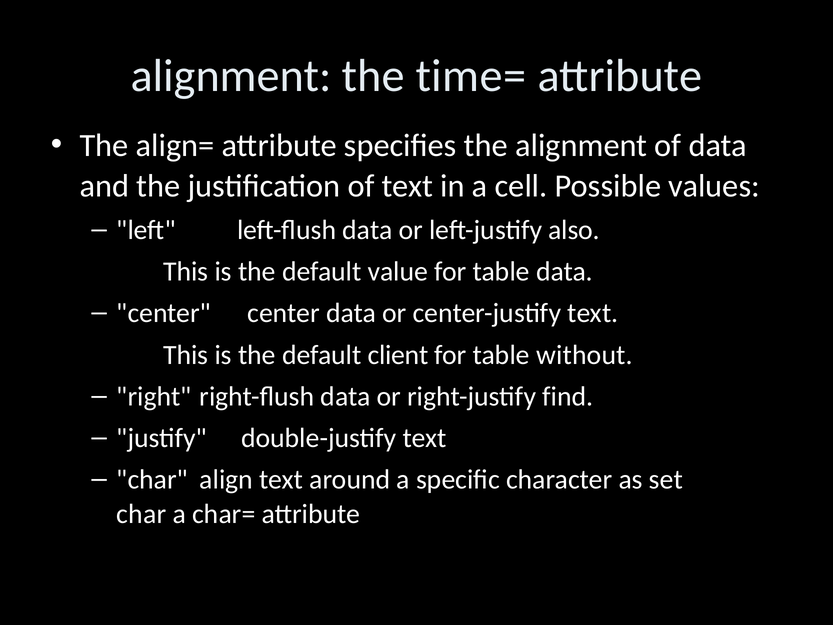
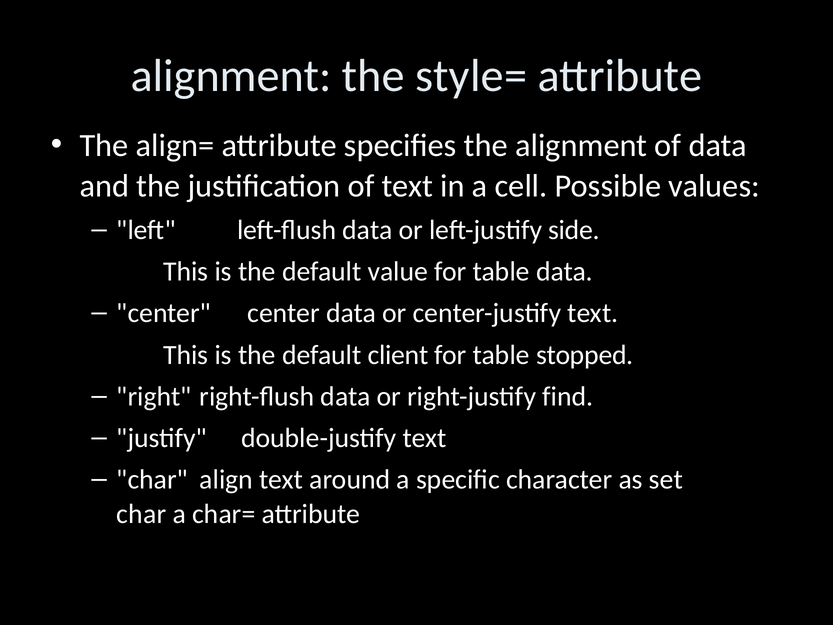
time=: time= -> style=
also: also -> side
without: without -> stopped
